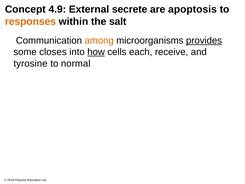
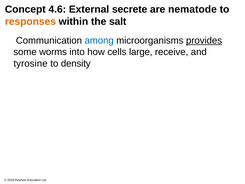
4.9: 4.9 -> 4.6
apoptosis: apoptosis -> nematode
among colour: orange -> blue
closes: closes -> worms
how underline: present -> none
each: each -> large
normal: normal -> density
